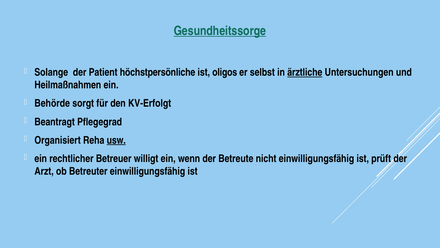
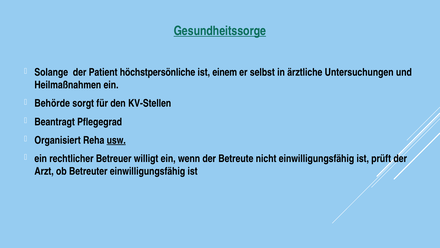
oligos: oligos -> einem
ärztliche underline: present -> none
KV-Erfolgt: KV-Erfolgt -> KV-Stellen
